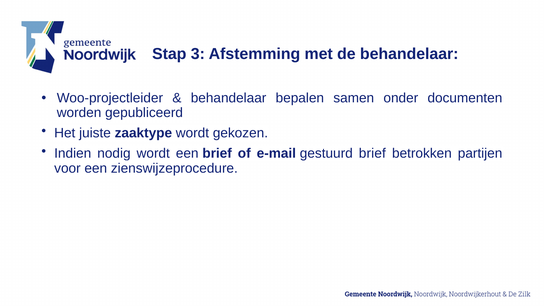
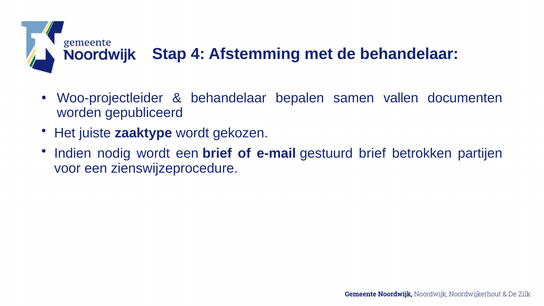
3: 3 -> 4
onder: onder -> vallen
